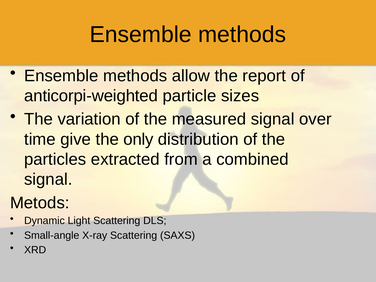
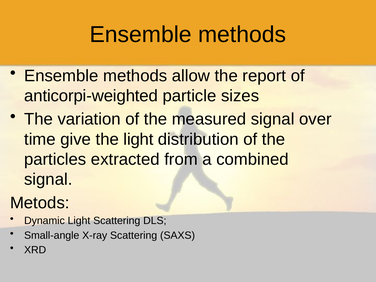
the only: only -> light
